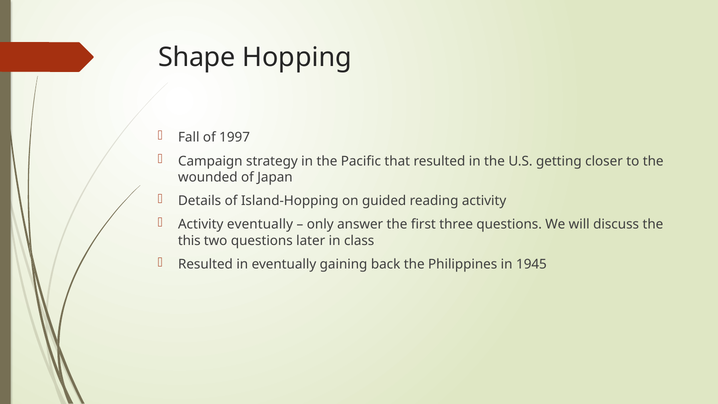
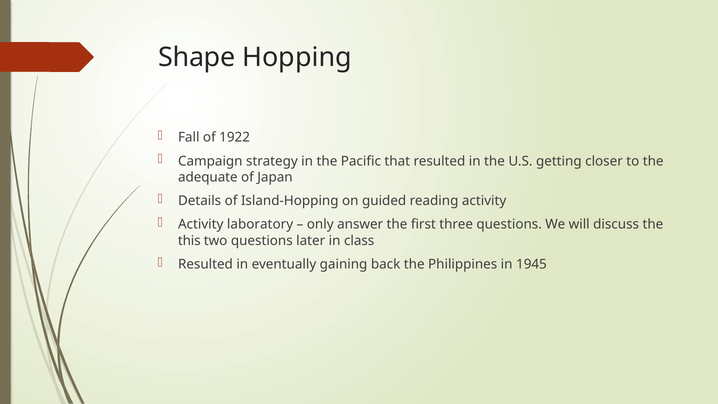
1997: 1997 -> 1922
wounded: wounded -> adequate
Activity eventually: eventually -> laboratory
